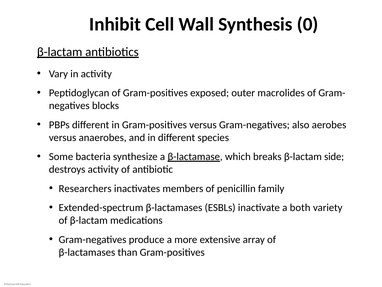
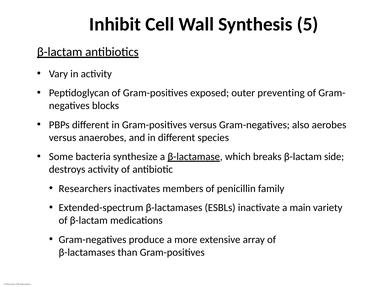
0: 0 -> 5
macrolides: macrolides -> preventing
both: both -> main
